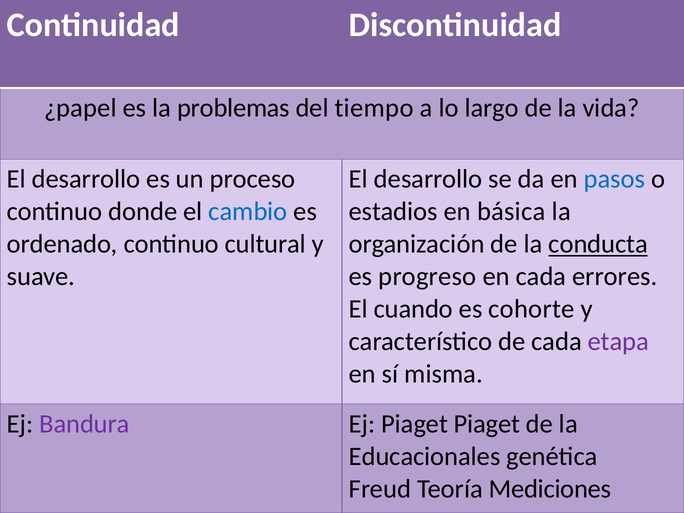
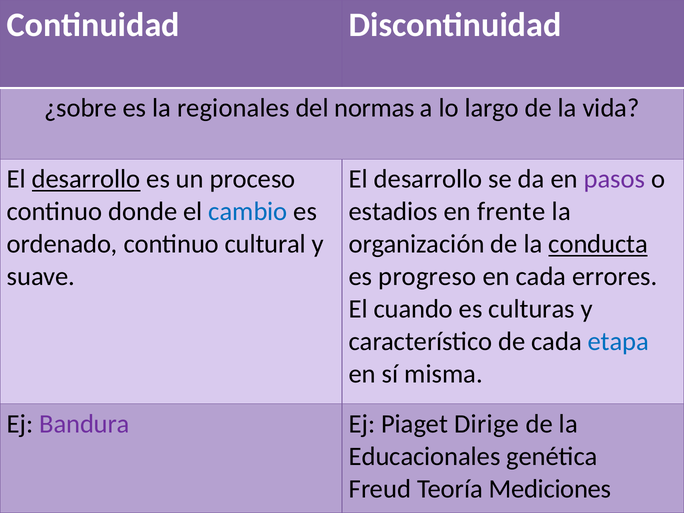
¿papel: ¿papel -> ¿sobre
problemas: problemas -> regionales
tiempo: tiempo -> normas
desarrollo at (86, 179) underline: none -> present
pasos colour: blue -> purple
básica: básica -> frente
cohorte: cohorte -> culturas
etapa colour: purple -> blue
Piaget Piaget: Piaget -> Dirige
